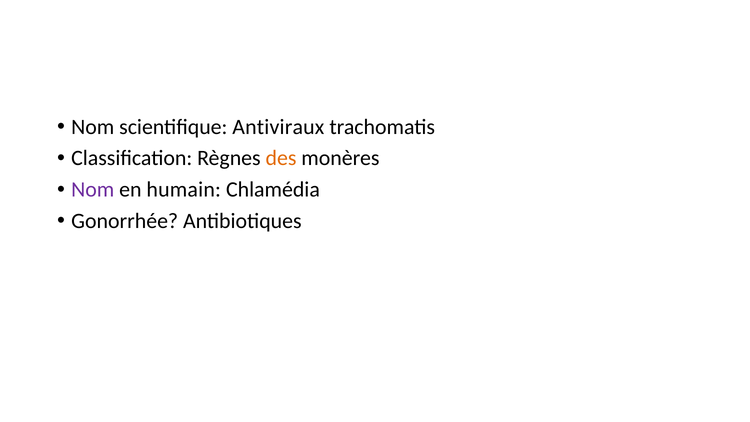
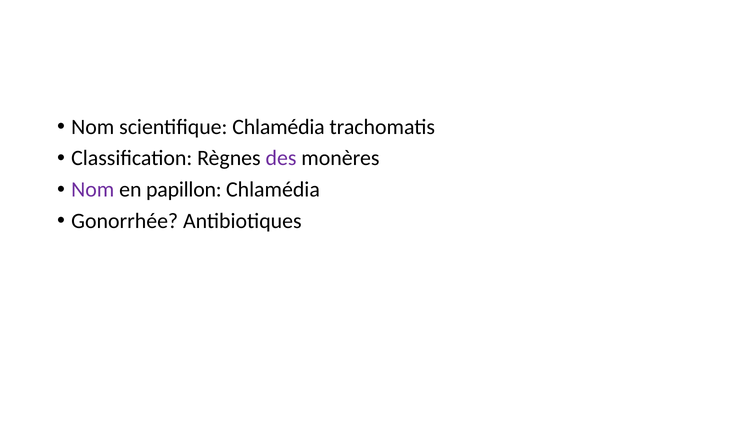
scientifique Antiviraux: Antiviraux -> Chlamédia
des colour: orange -> purple
humain: humain -> papillon
